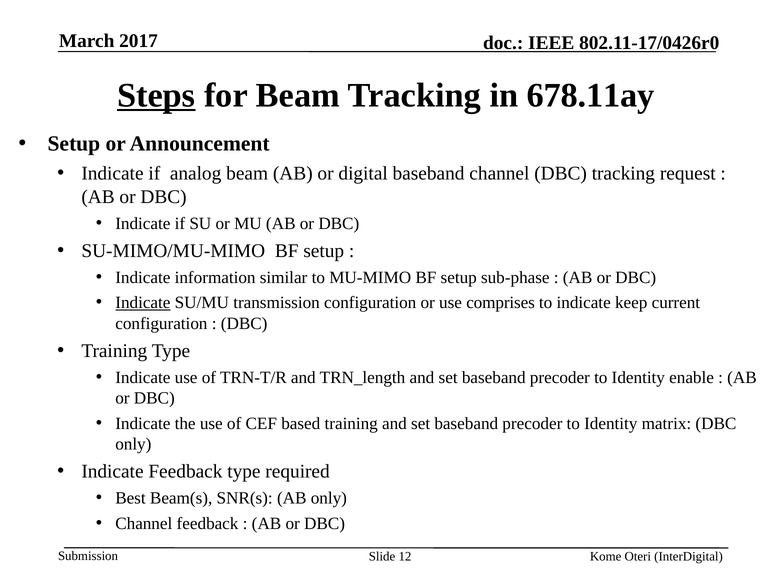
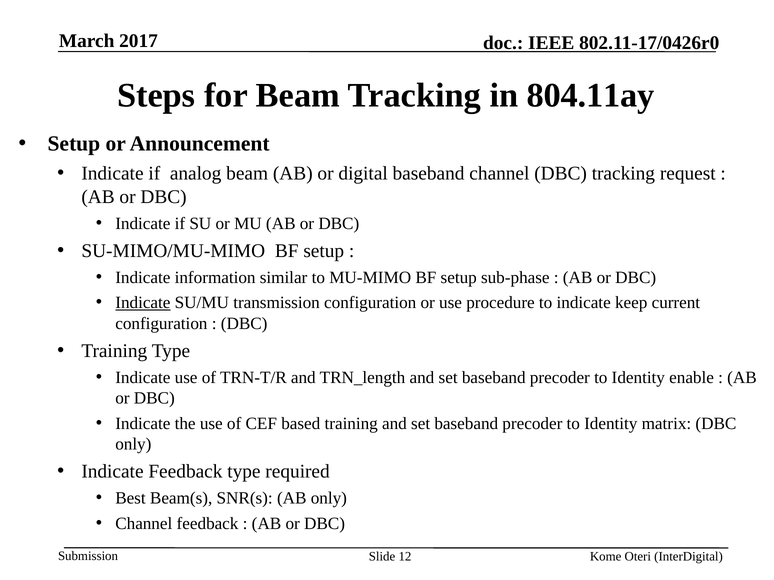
Steps underline: present -> none
678.11ay: 678.11ay -> 804.11ay
comprises: comprises -> procedure
